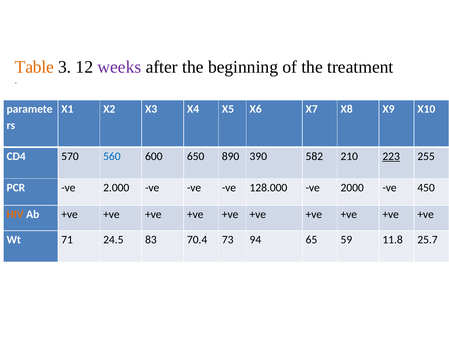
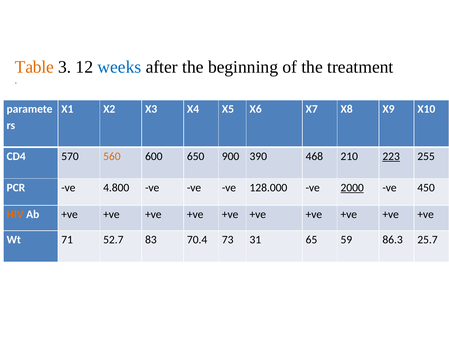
weeks colour: purple -> blue
560 colour: blue -> orange
890: 890 -> 900
582: 582 -> 468
2.000: 2.000 -> 4.800
2000 underline: none -> present
24.5: 24.5 -> 52.7
94: 94 -> 31
11.8: 11.8 -> 86.3
